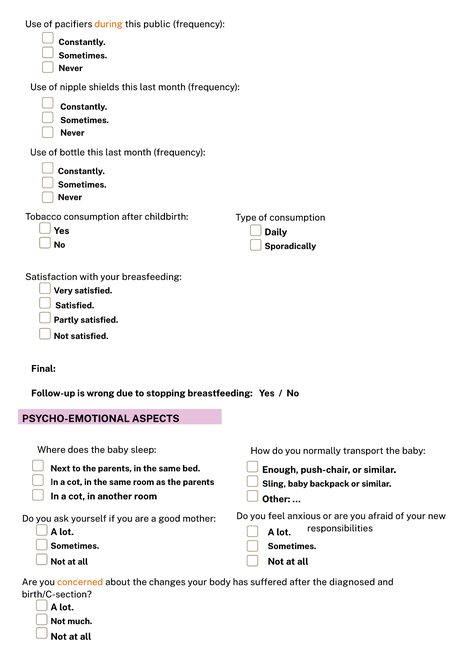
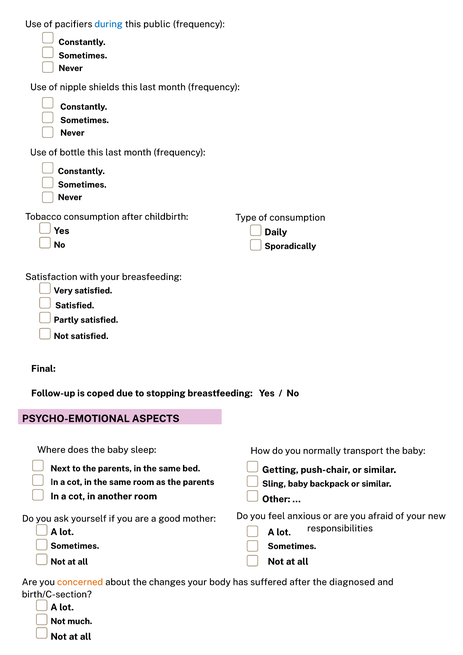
during colour: orange -> blue
wrong: wrong -> coped
Enough: Enough -> Getting
